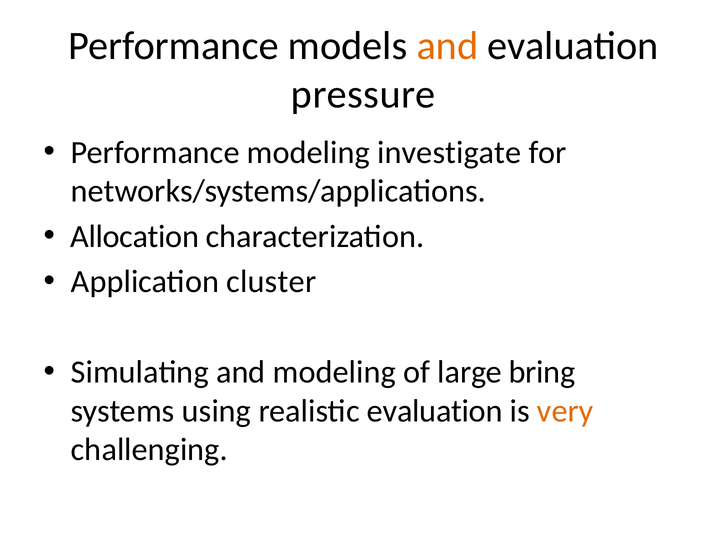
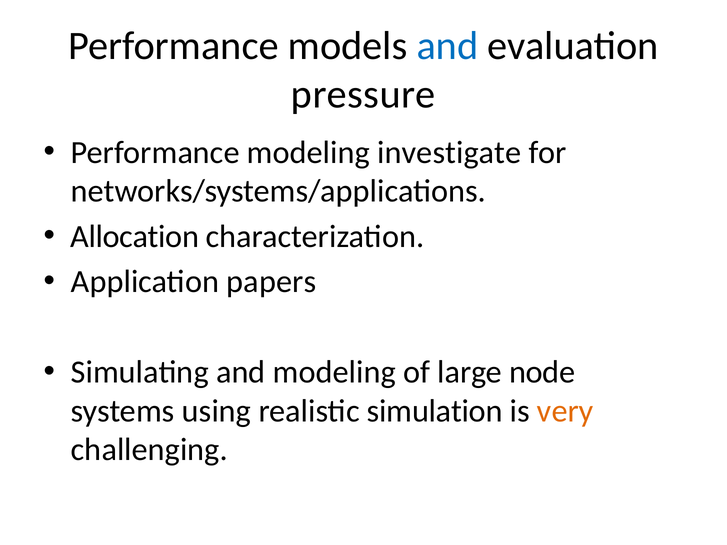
and at (447, 46) colour: orange -> blue
cluster: cluster -> papers
bring: bring -> node
realistic evaluation: evaluation -> simulation
